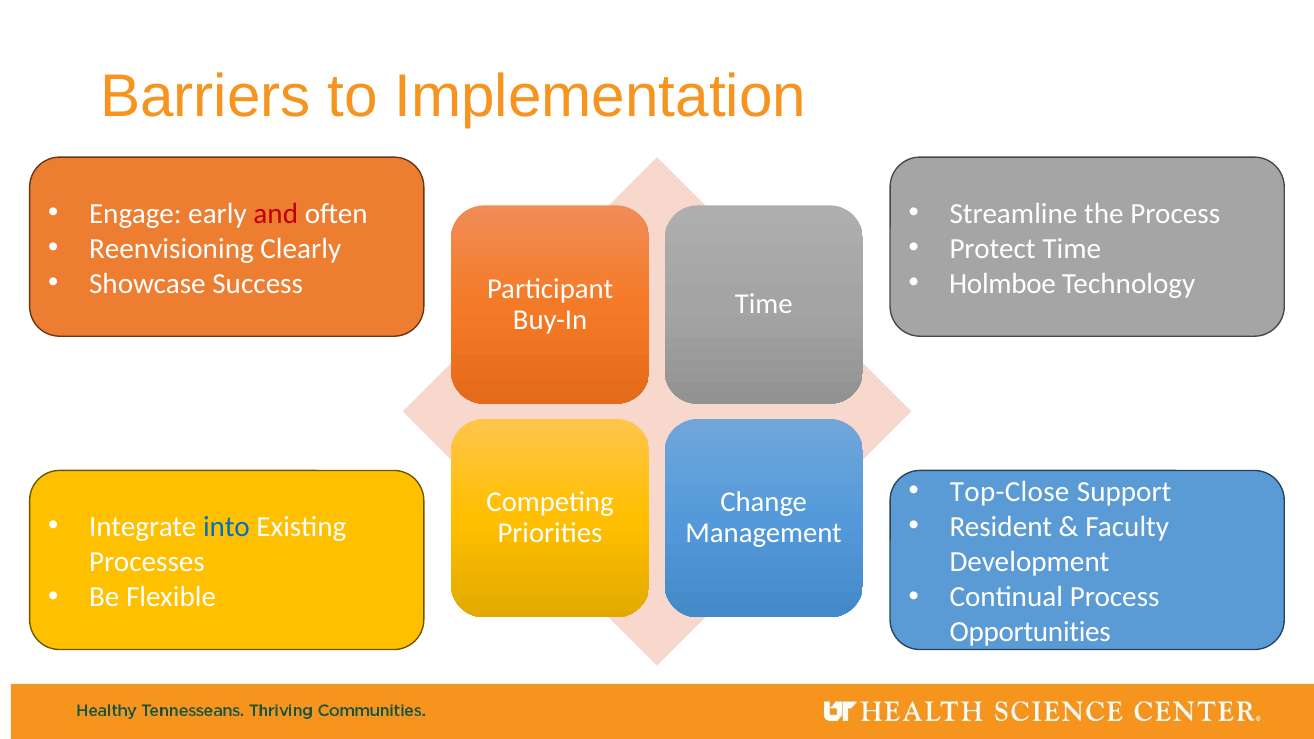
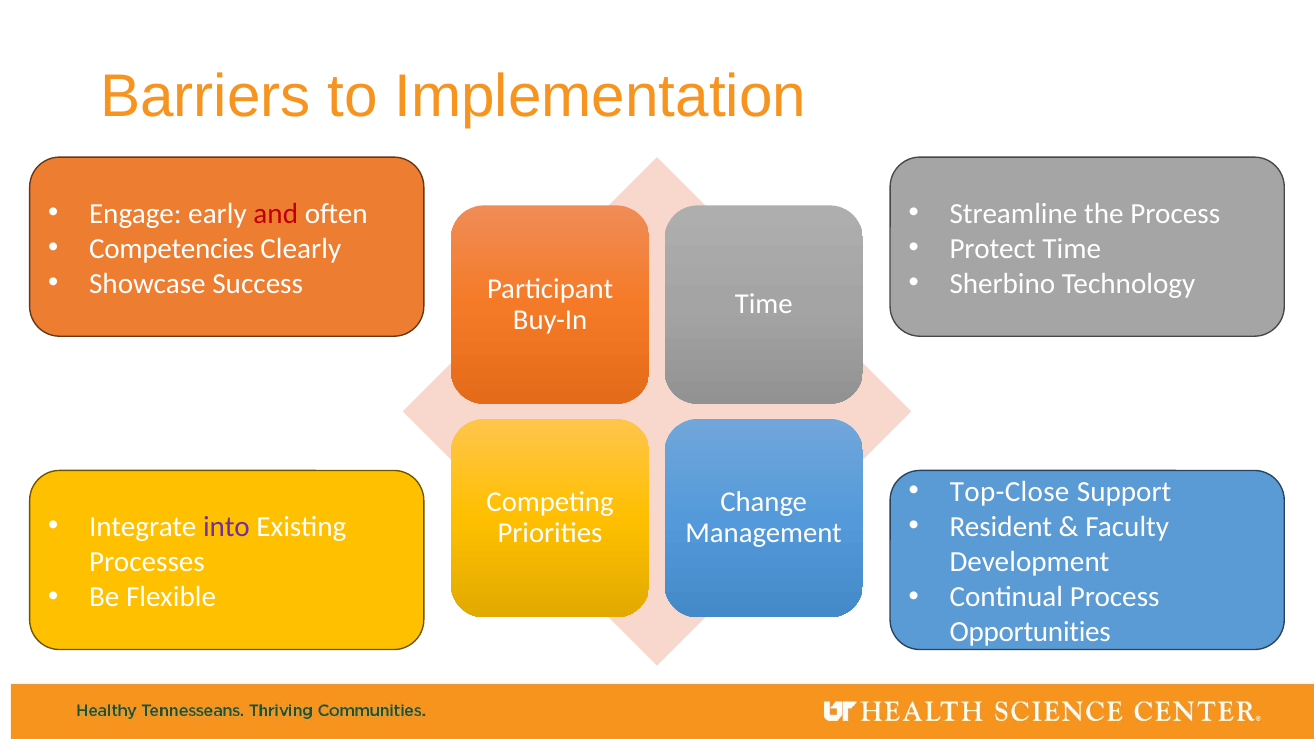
Reenvisioning: Reenvisioning -> Competencies
Holmboe: Holmboe -> Sherbino
into colour: blue -> purple
